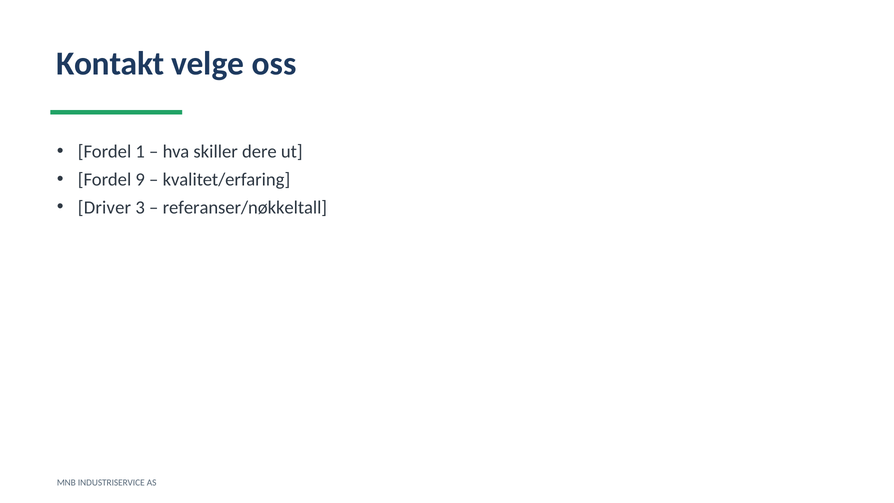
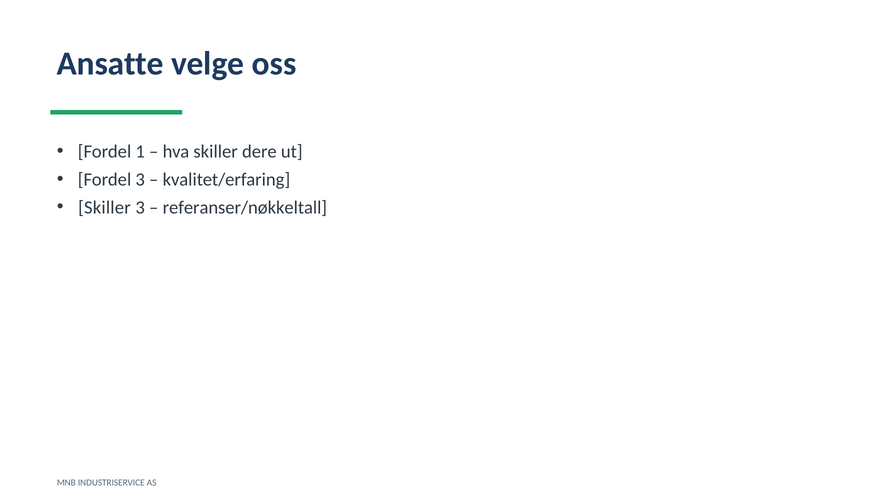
Kontakt: Kontakt -> Ansatte
Fordel 9: 9 -> 3
Driver at (104, 207): Driver -> Skiller
